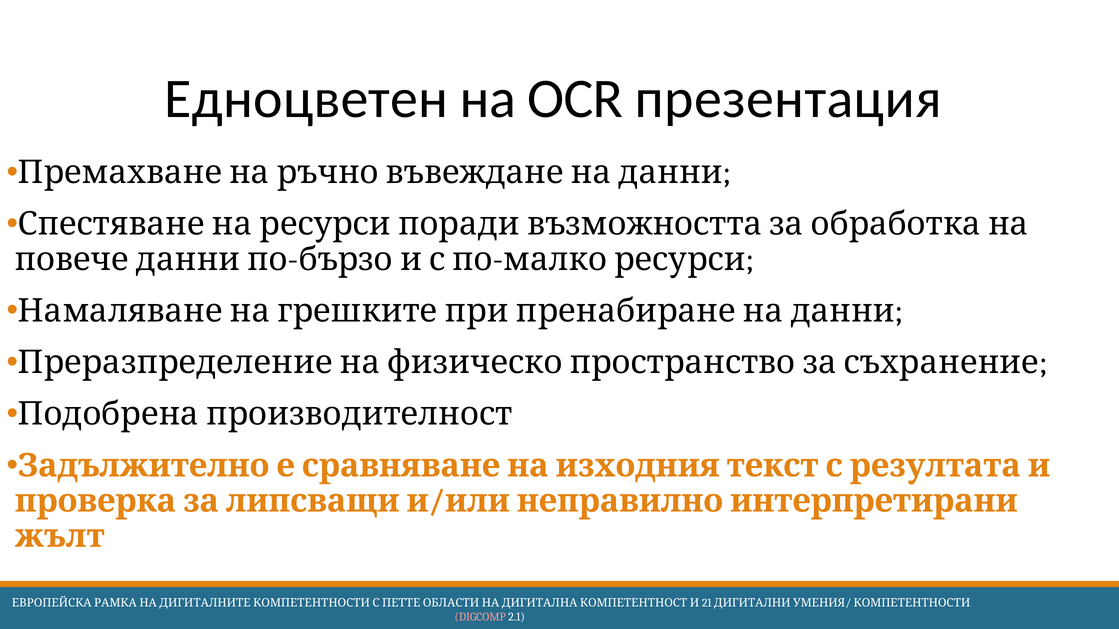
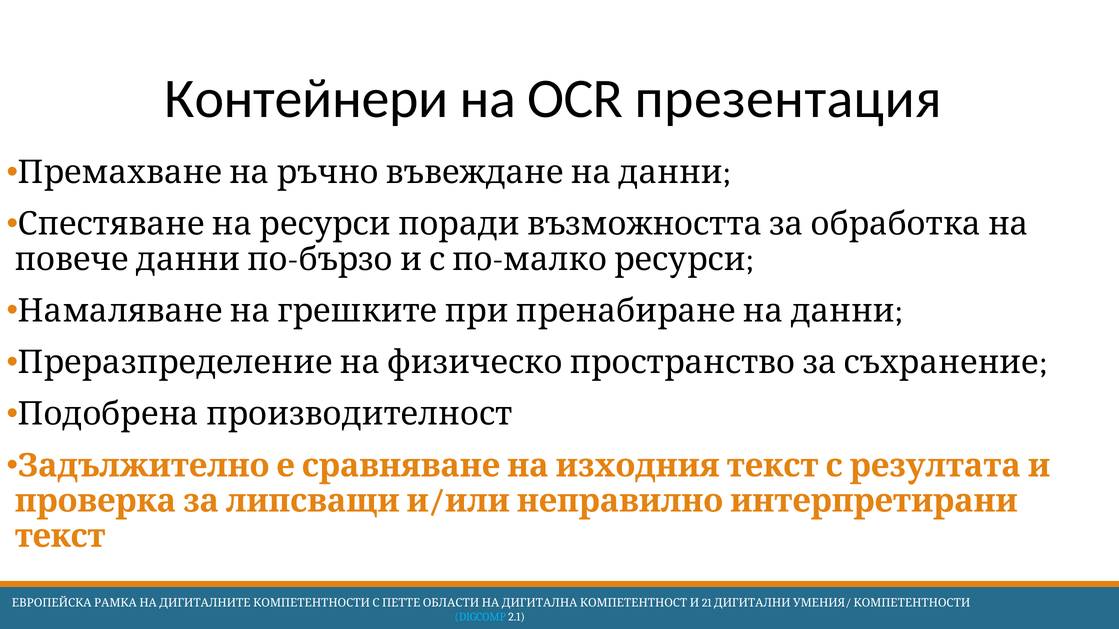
Едноцветен: Едноцветен -> Контейнери
жълт: жълт -> текст
DIGCOMP colour: pink -> light blue
